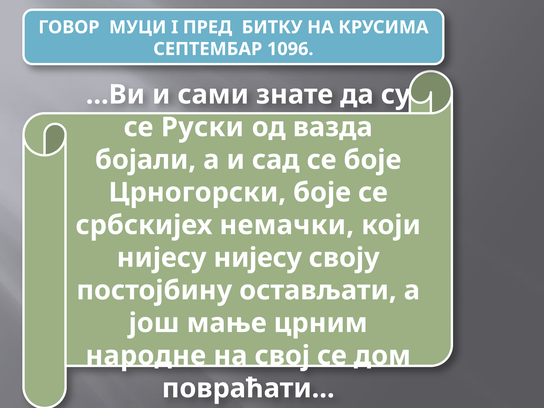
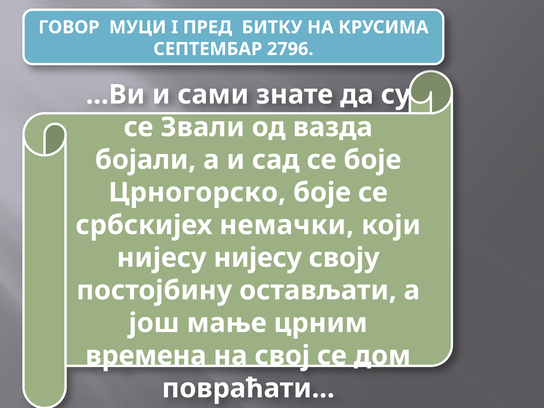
1096: 1096 -> 2796
Руски: Руски -> Звали
Црногорски: Црногорски -> Црногорско
народне: народне -> времена
